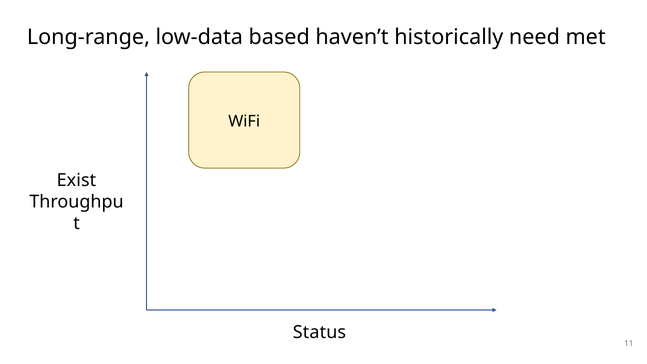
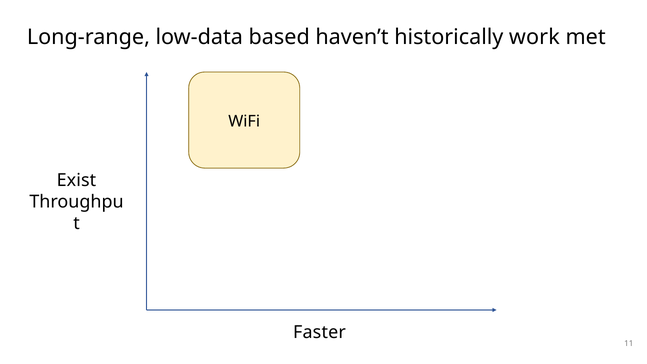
need: need -> work
Status: Status -> Faster
